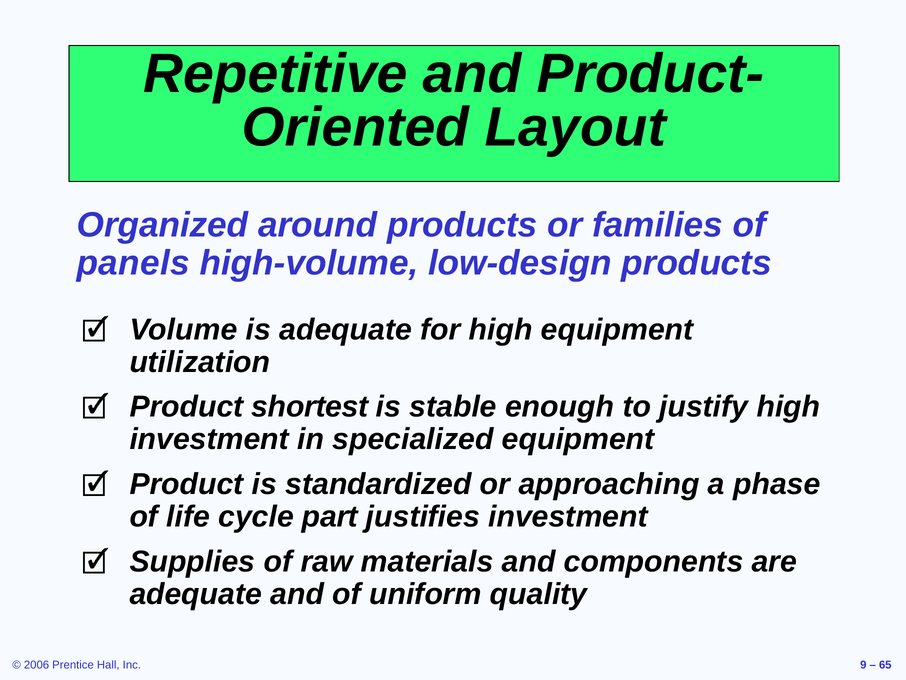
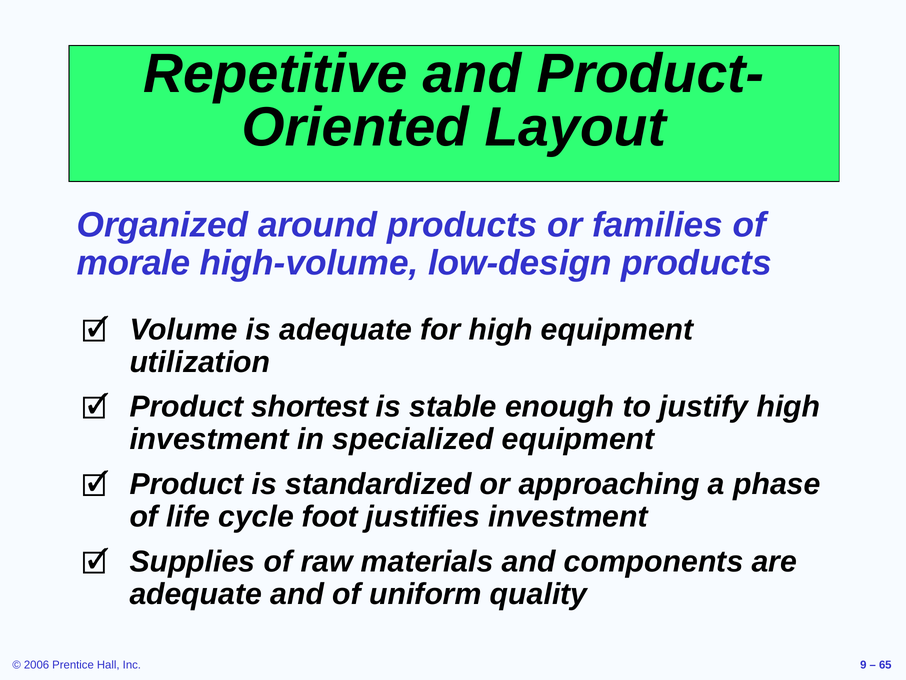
panels: panels -> morale
part: part -> foot
